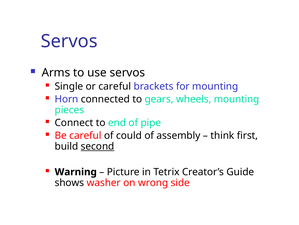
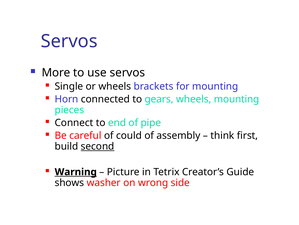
Arms: Arms -> More
or careful: careful -> wheels
Warning underline: none -> present
